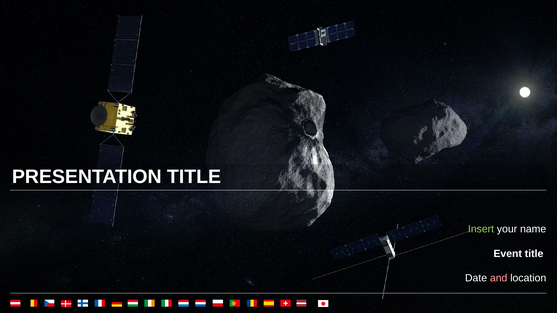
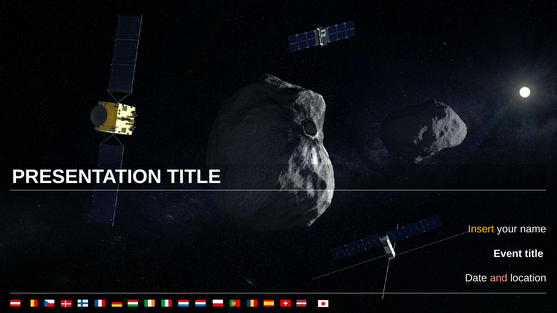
Insert colour: light green -> yellow
